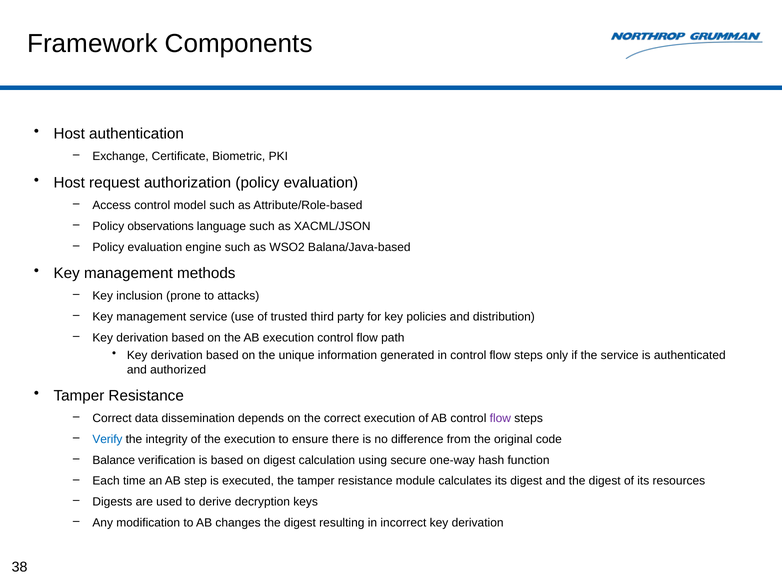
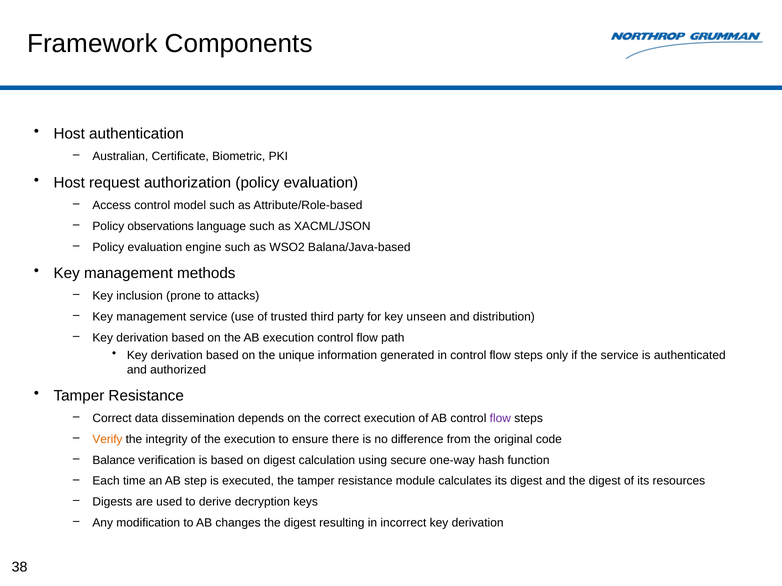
Exchange: Exchange -> Australian
policies: policies -> unseen
Verify colour: blue -> orange
